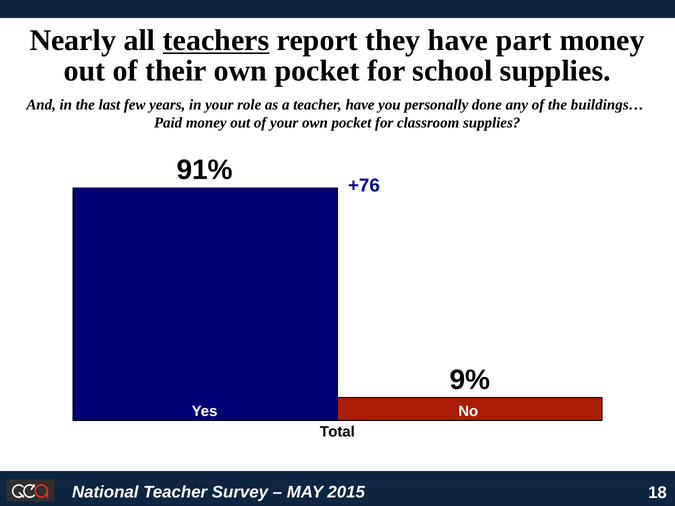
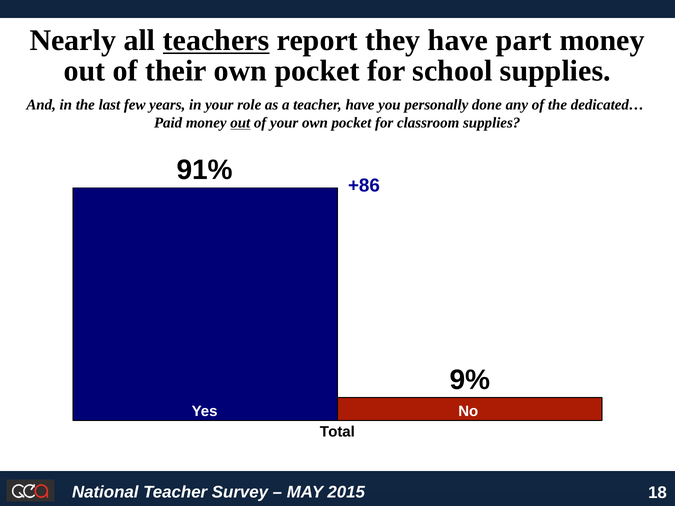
buildings…: buildings… -> dedicated…
out at (240, 123) underline: none -> present
+76: +76 -> +86
